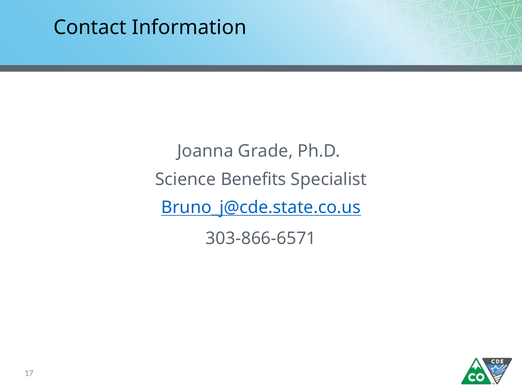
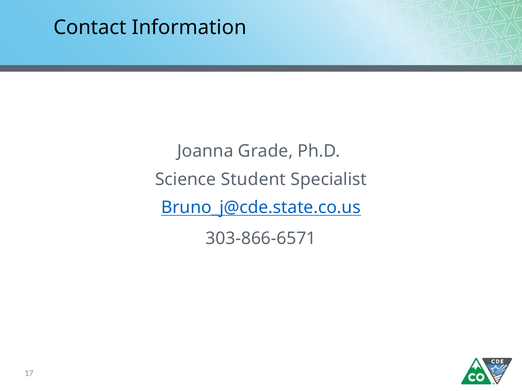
Benefits: Benefits -> Student
